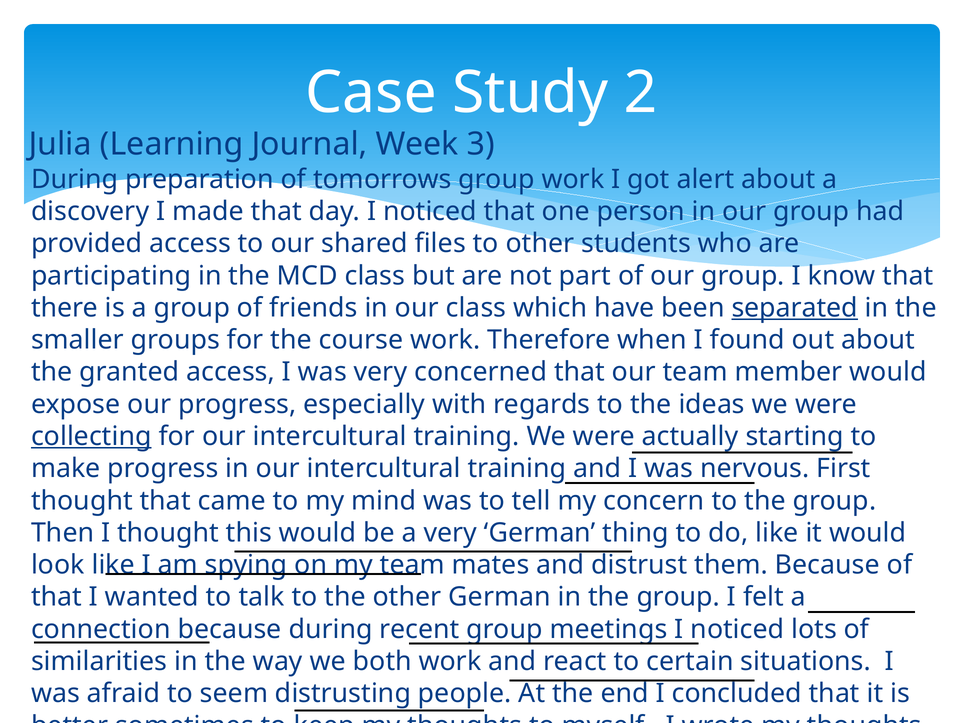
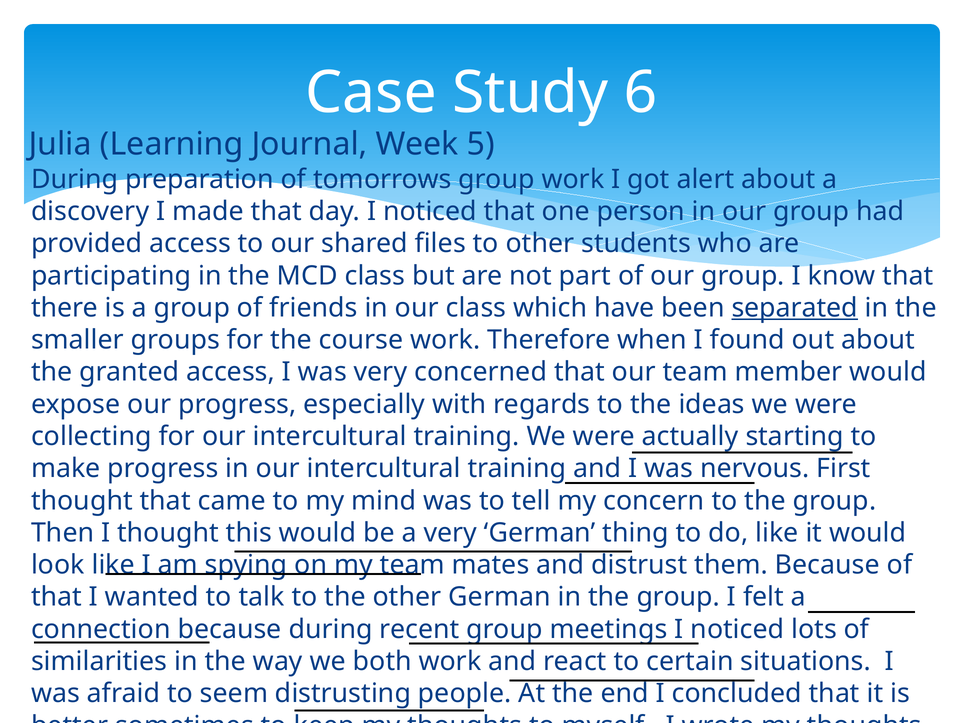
2: 2 -> 6
3: 3 -> 5
collecting underline: present -> none
